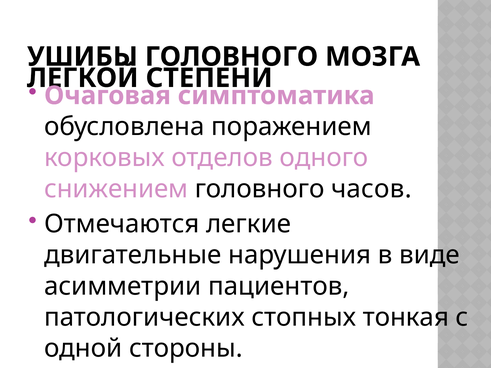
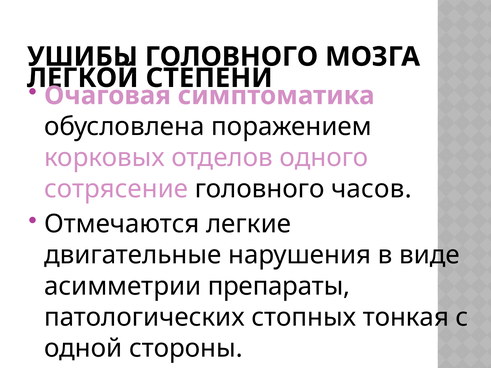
снижением: снижением -> сотрясение
пациентов: пациентов -> препараты
